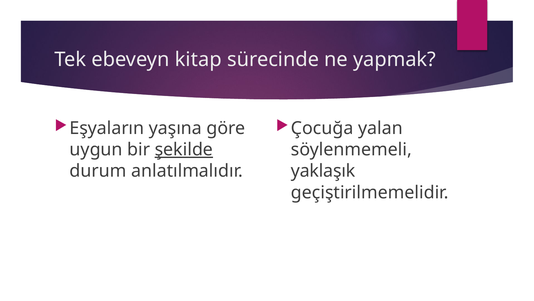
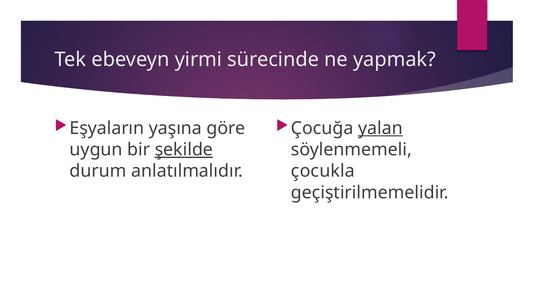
kitap: kitap -> yirmi
yalan underline: none -> present
yaklaşık: yaklaşık -> çocukla
